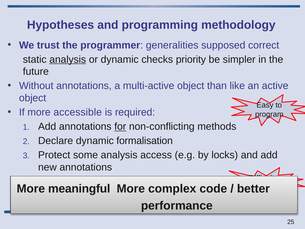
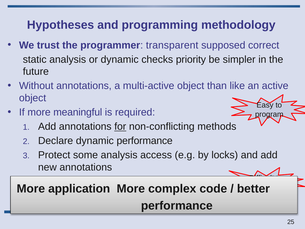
generalities: generalities -> transparent
analysis at (68, 59) underline: present -> none
accessible: accessible -> meaningful
dynamic formalisation: formalisation -> performance
meaningful: meaningful -> application
